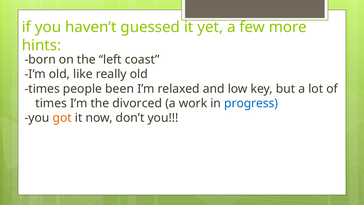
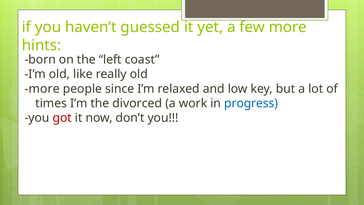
times at (42, 89): times -> more
been: been -> since
got colour: orange -> red
